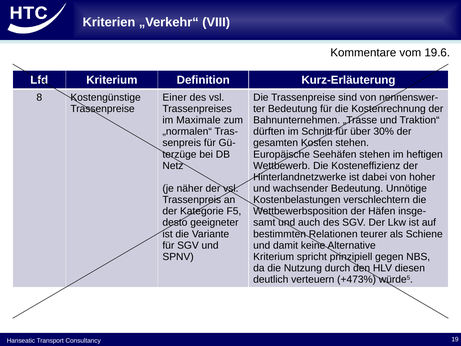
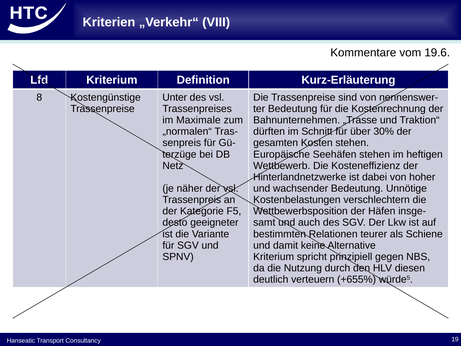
Einer: Einer -> Unter
+473%: +473% -> +655%
